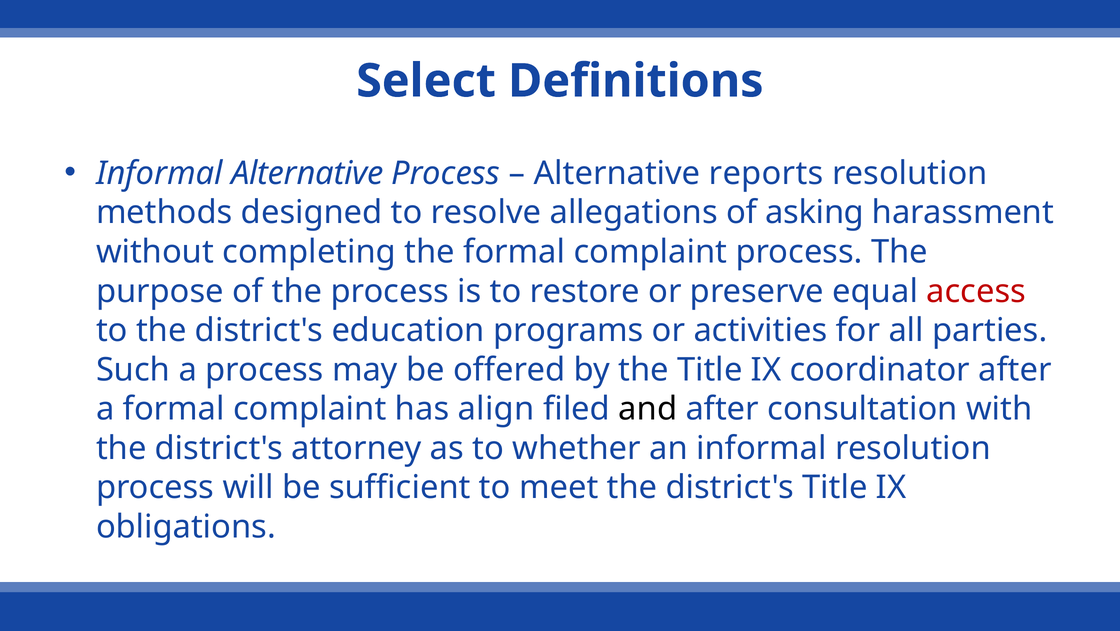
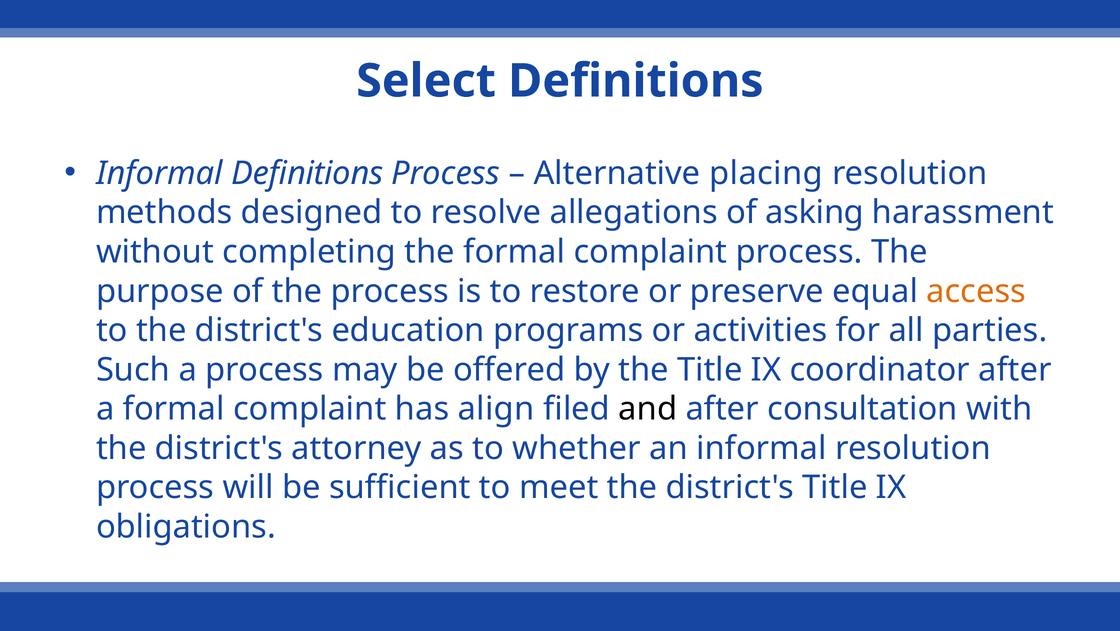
Informal Alternative: Alternative -> Definitions
reports: reports -> placing
access colour: red -> orange
